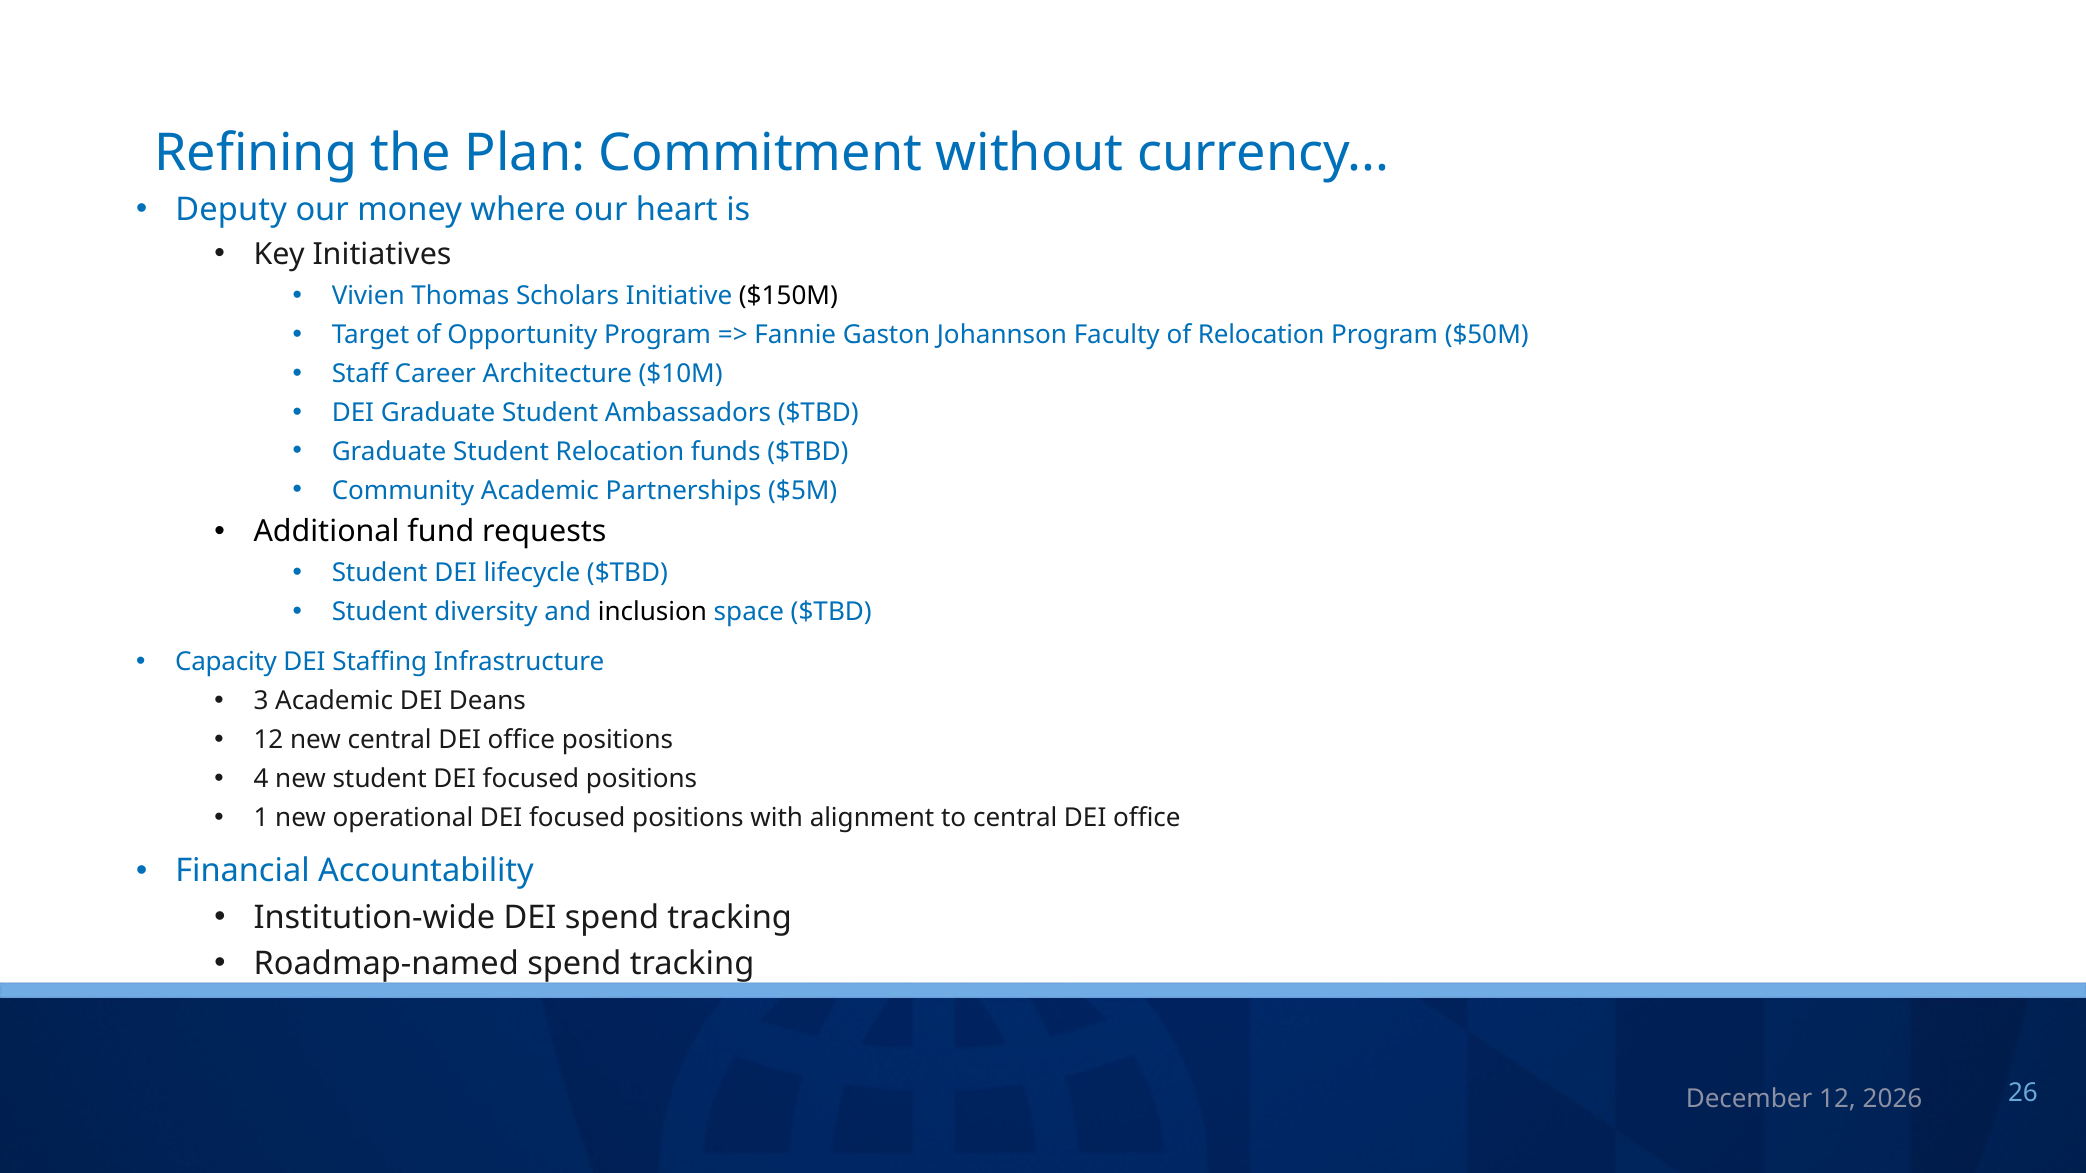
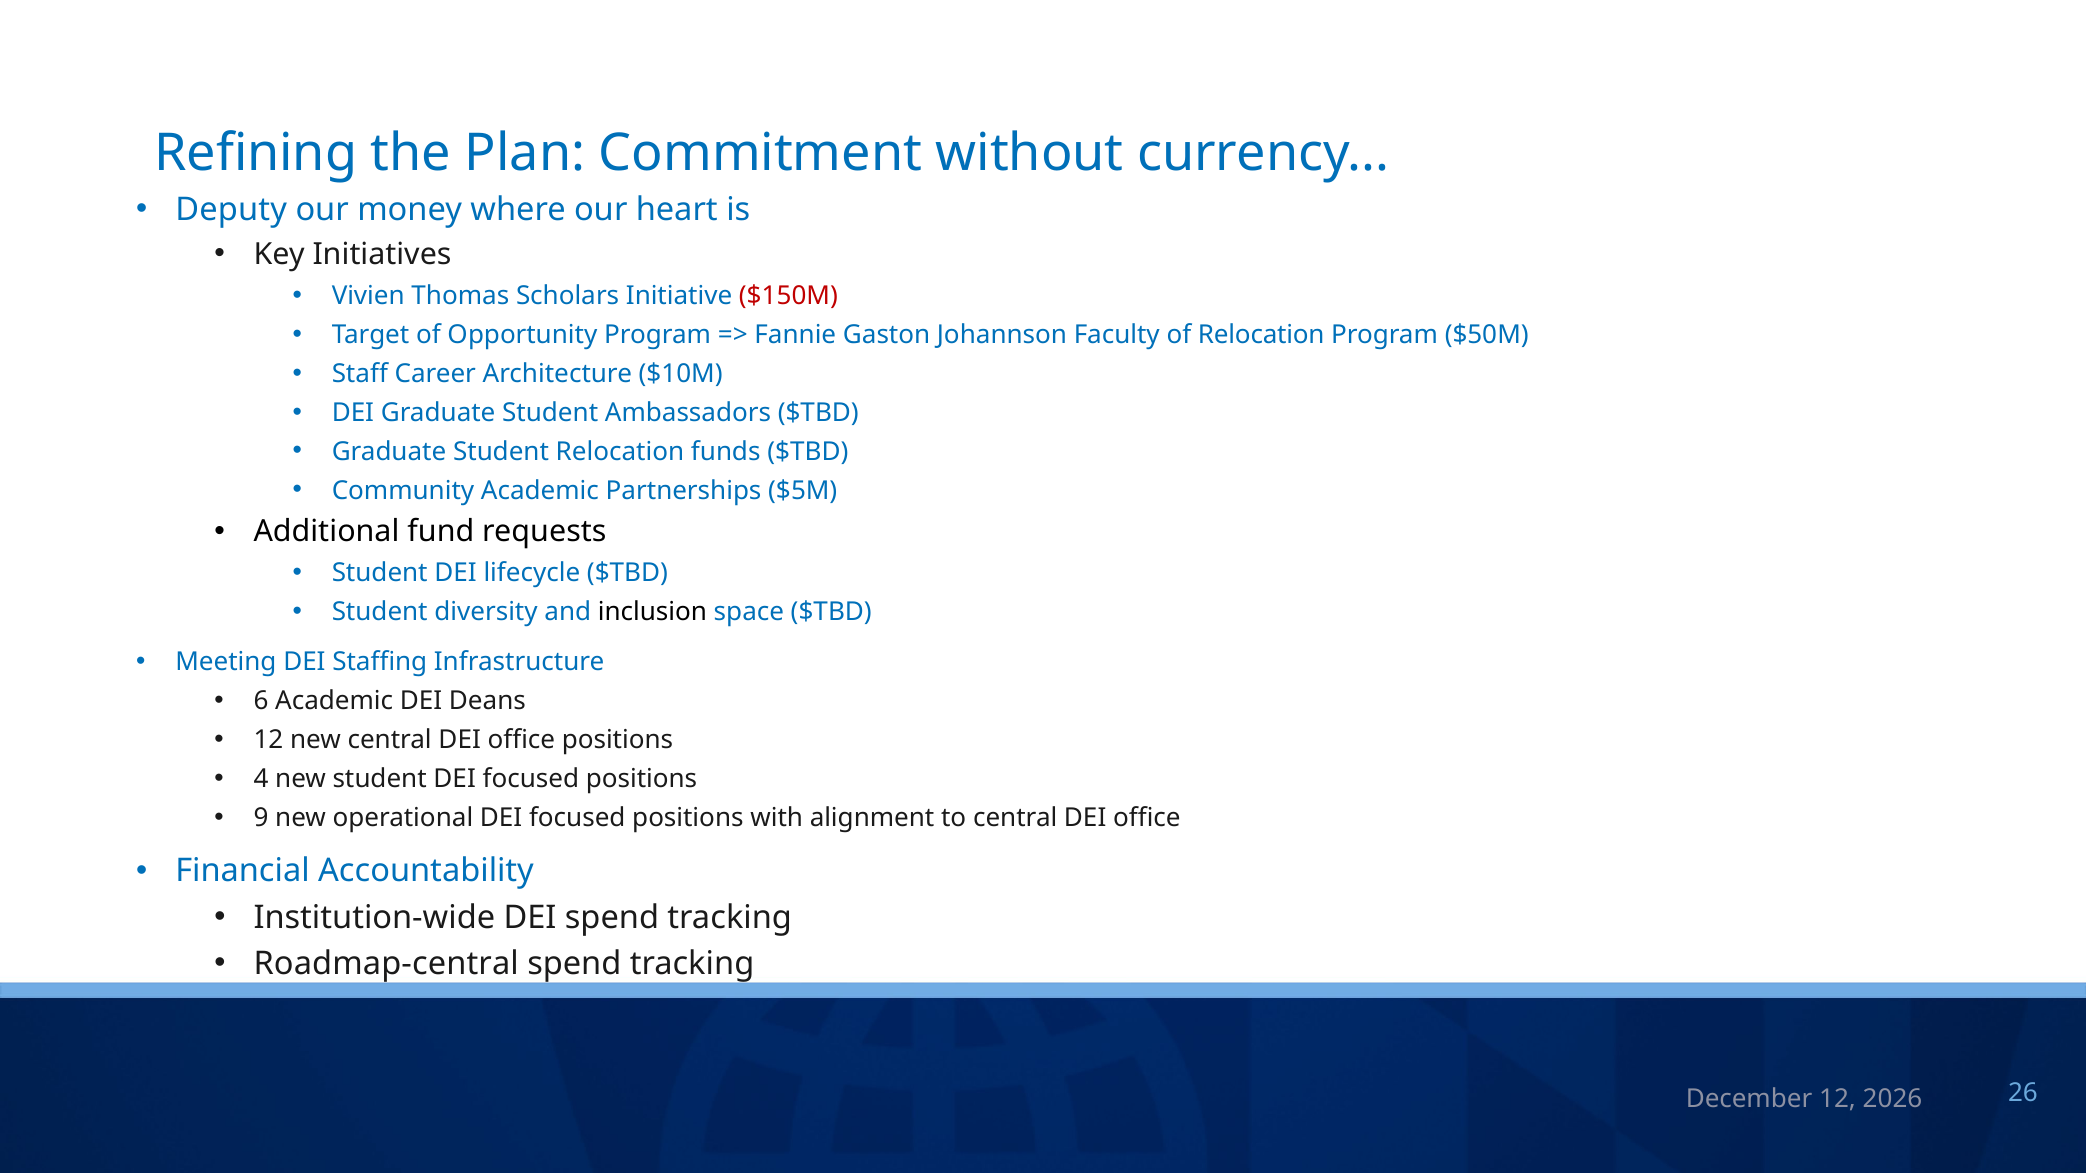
$150M colour: black -> red
Capacity: Capacity -> Meeting
3: 3 -> 6
1: 1 -> 9
Roadmap-named: Roadmap-named -> Roadmap-central
